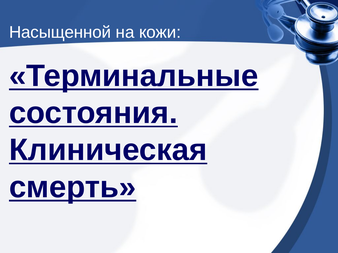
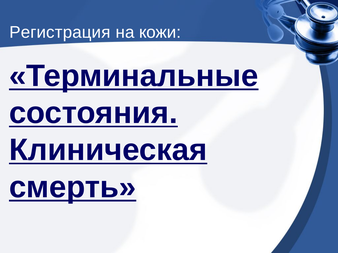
Насыщенной: Насыщенной -> Регистрация
